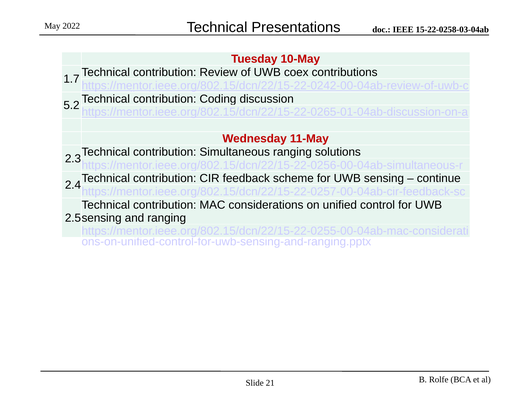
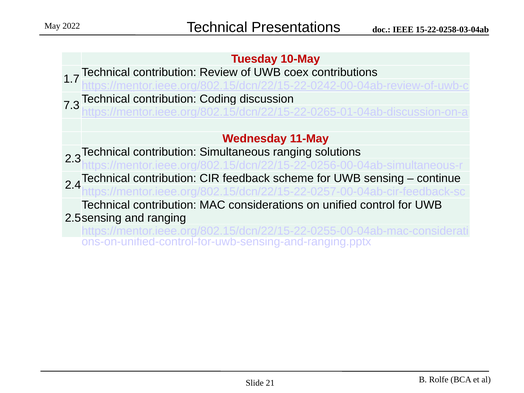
5.2: 5.2 -> 7.3
